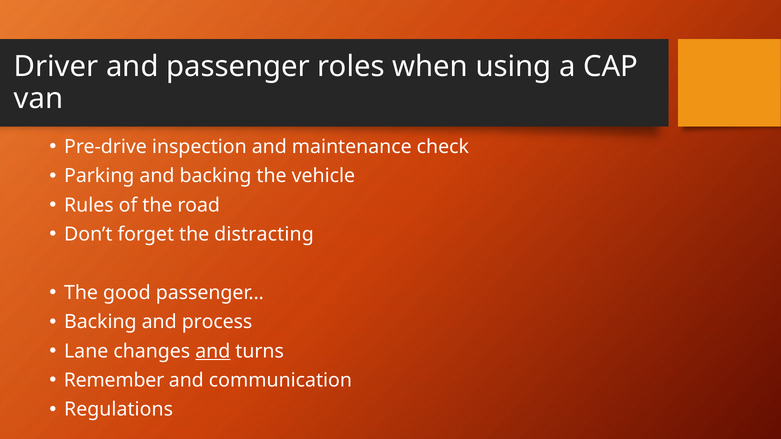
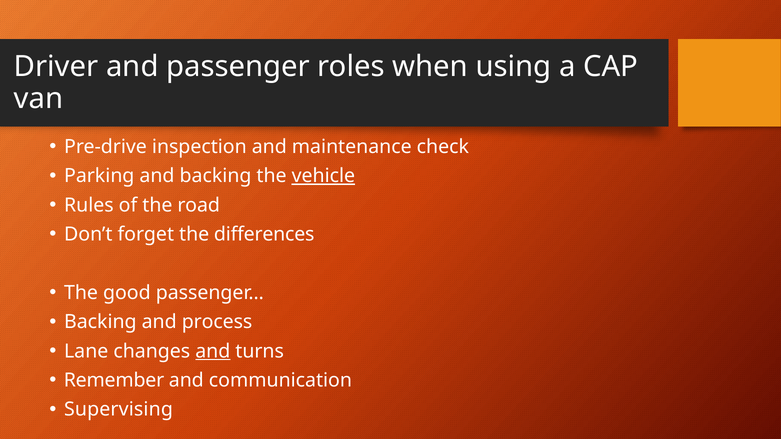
vehicle underline: none -> present
distracting: distracting -> differences
Regulations: Regulations -> Supervising
